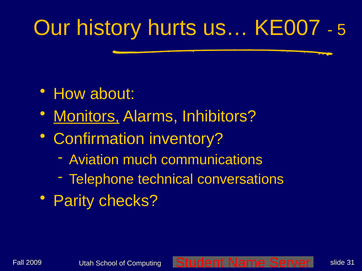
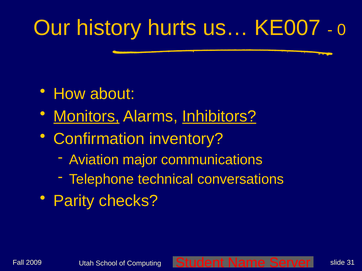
5: 5 -> 0
Inhibitors underline: none -> present
much: much -> major
